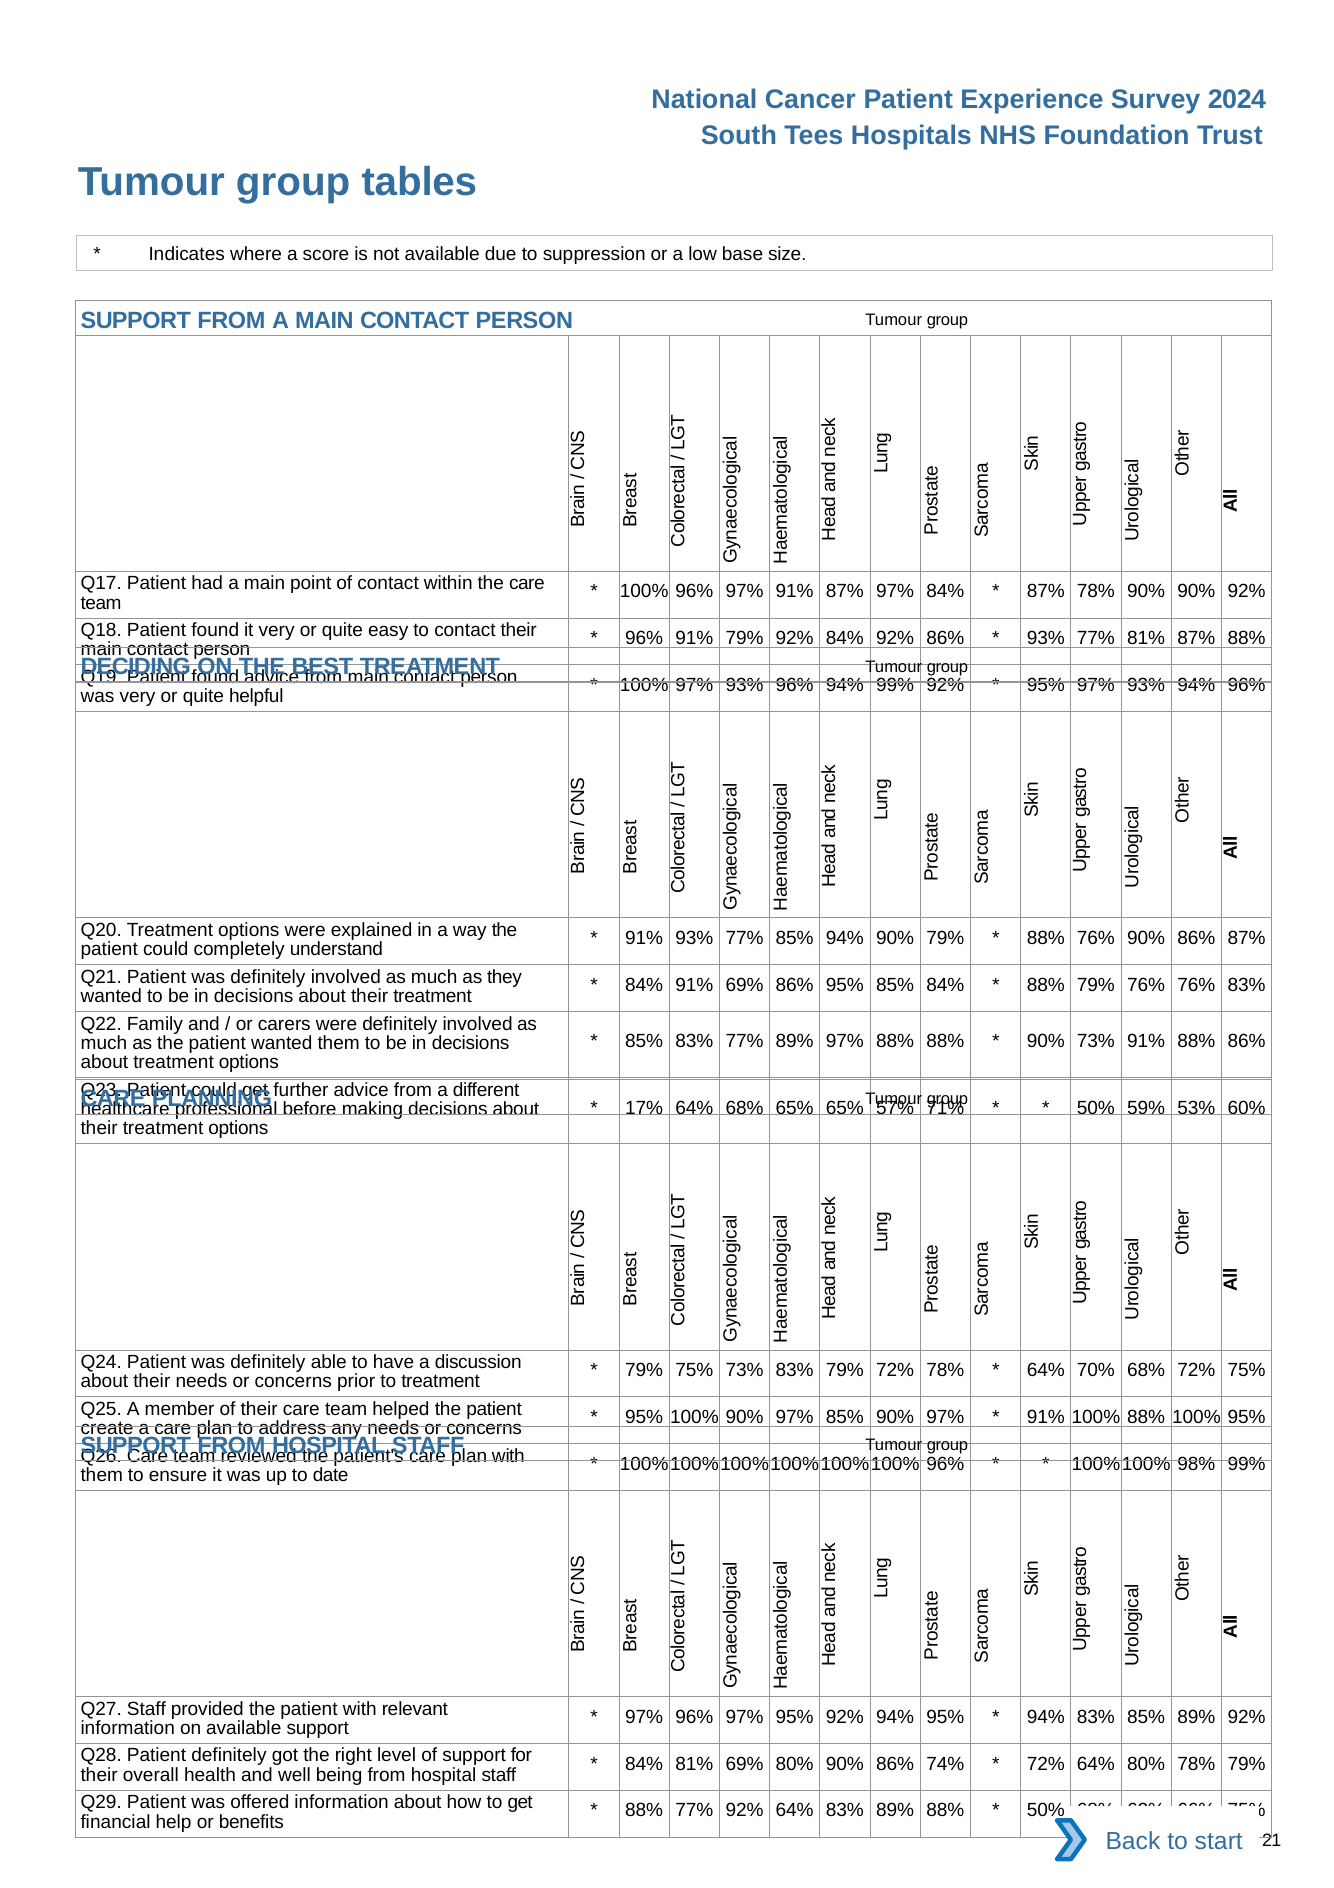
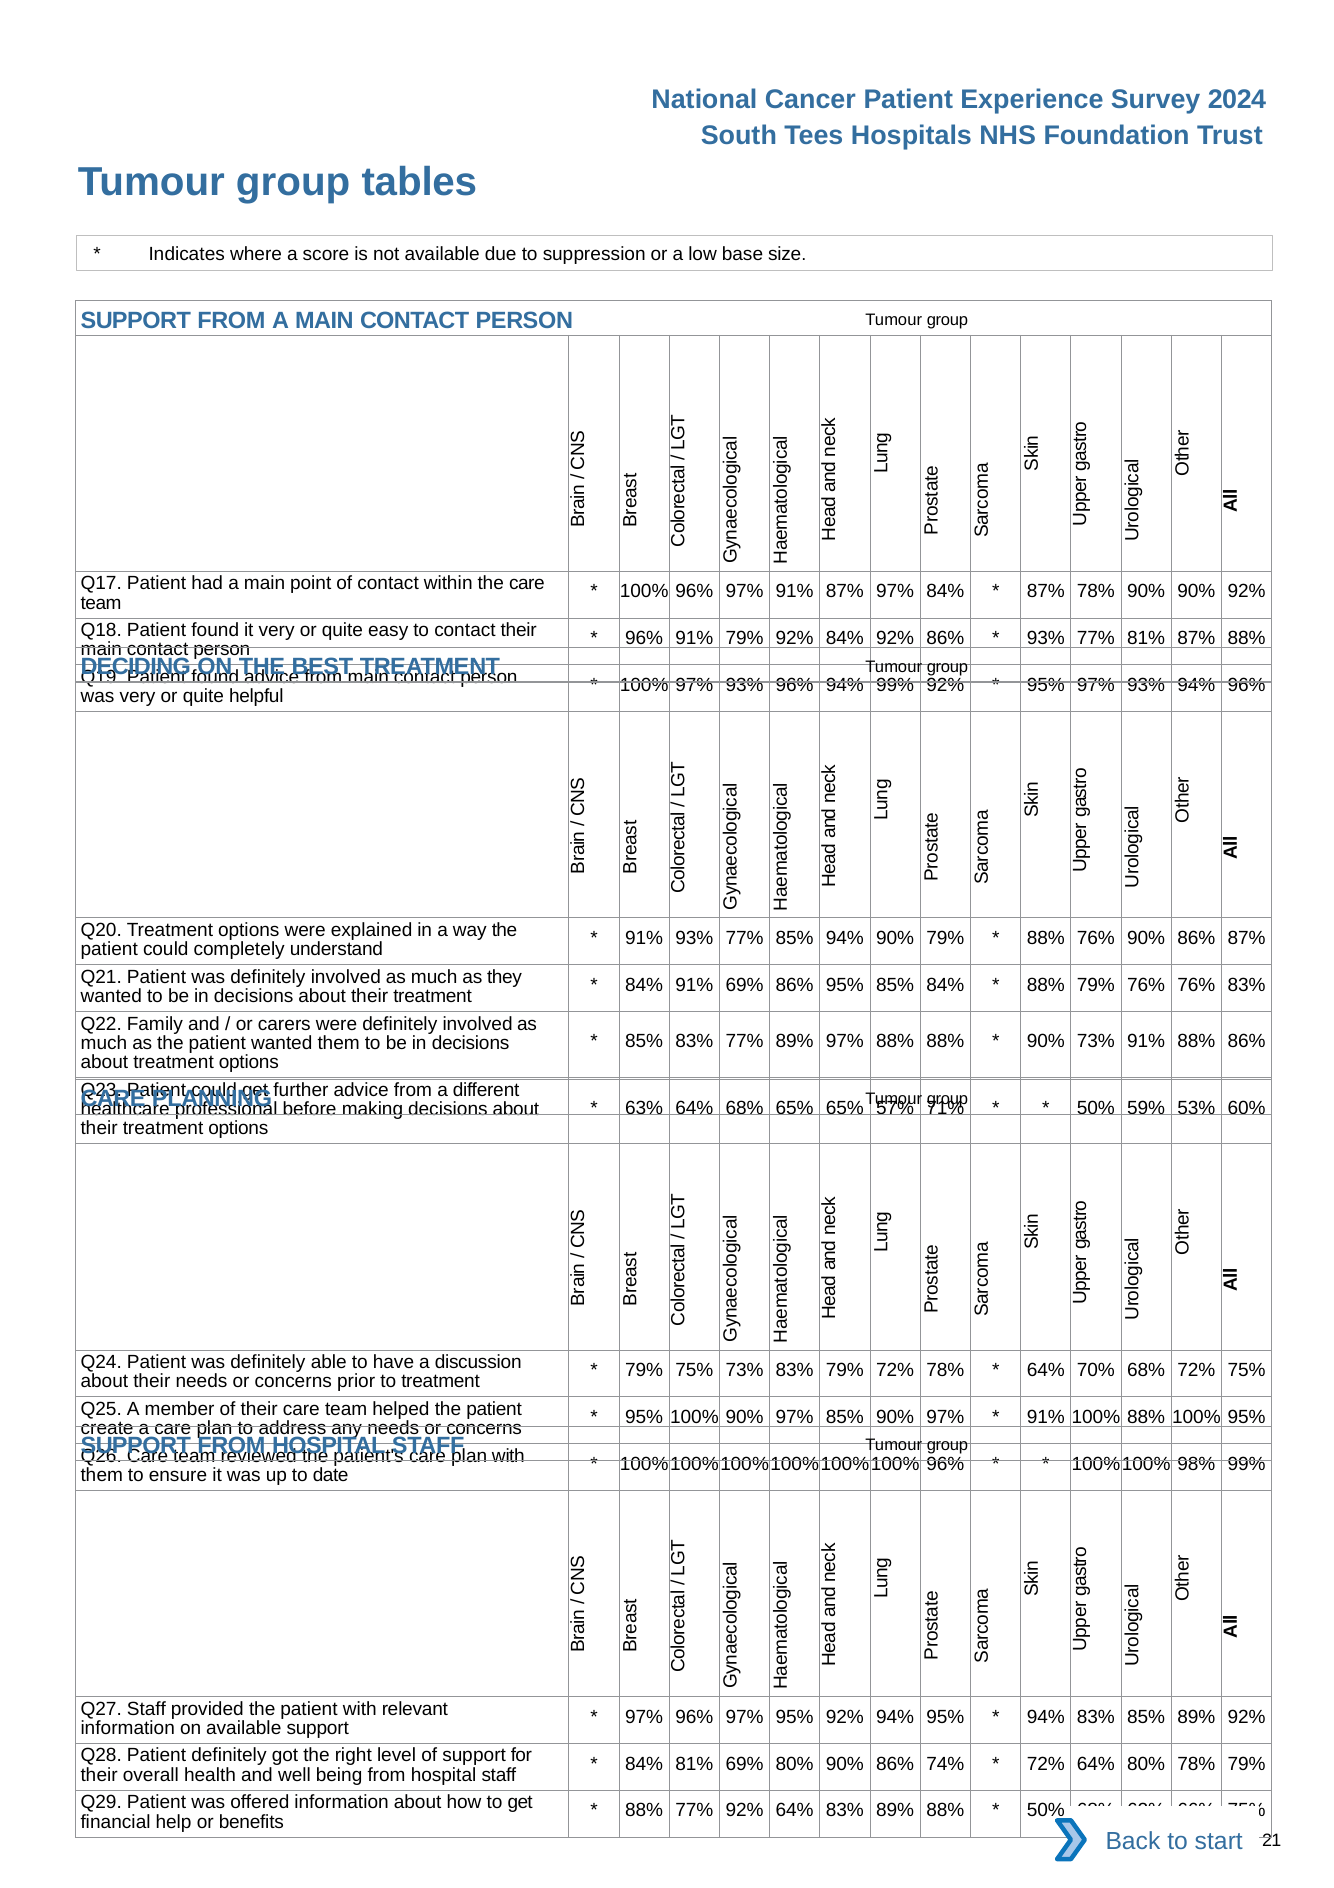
17%: 17% -> 63%
